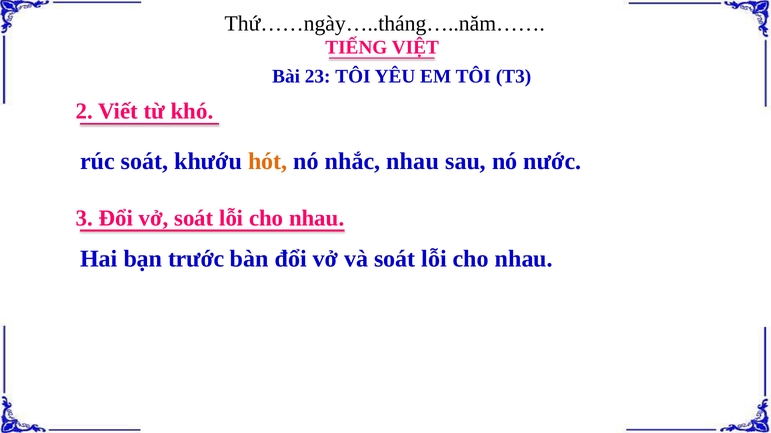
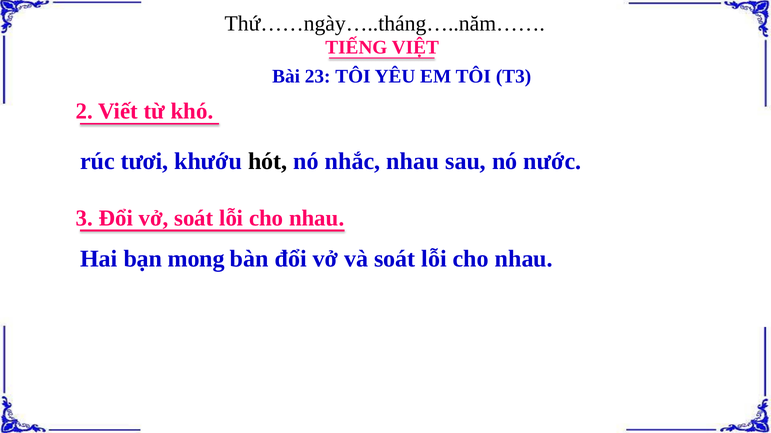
rúc soát: soát -> tươi
hót colour: orange -> black
trước: trước -> mong
